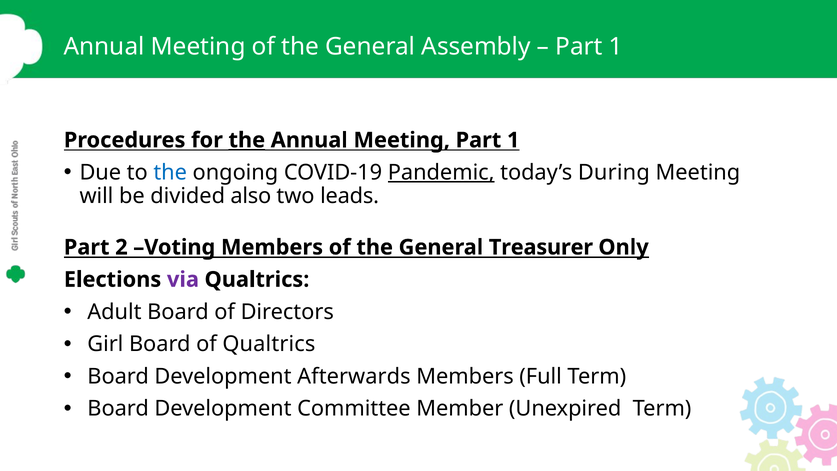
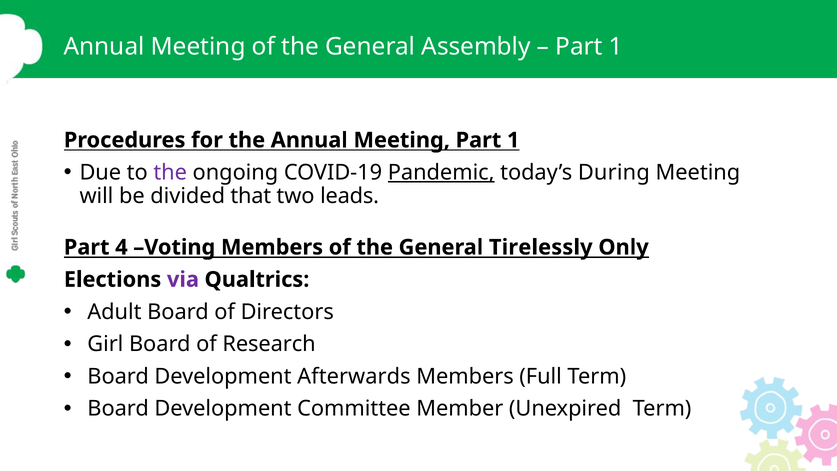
the at (247, 140) underline: present -> none
the at (170, 172) colour: blue -> purple
also: also -> that
2: 2 -> 4
Treasurer: Treasurer -> Tirelessly
of Qualtrics: Qualtrics -> Research
